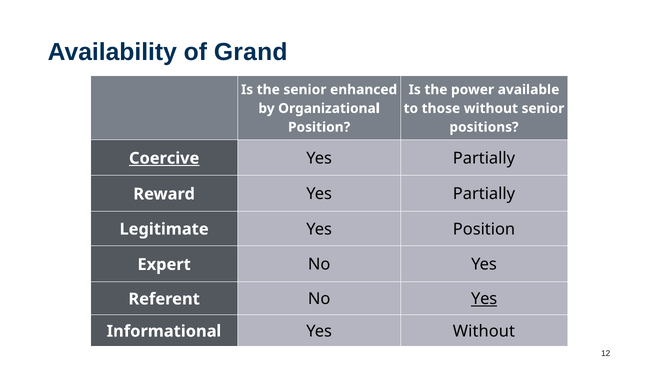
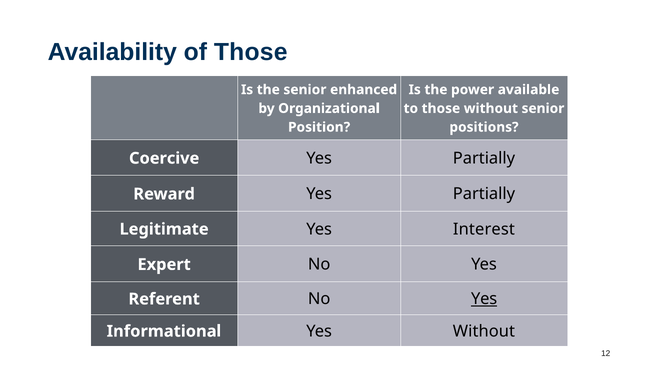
of Grand: Grand -> Those
Coercive underline: present -> none
Yes Position: Position -> Interest
